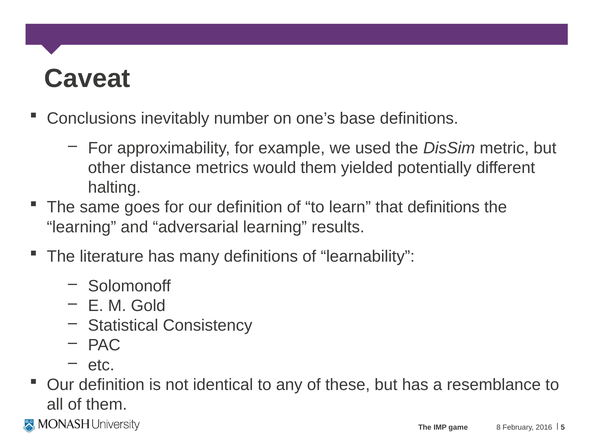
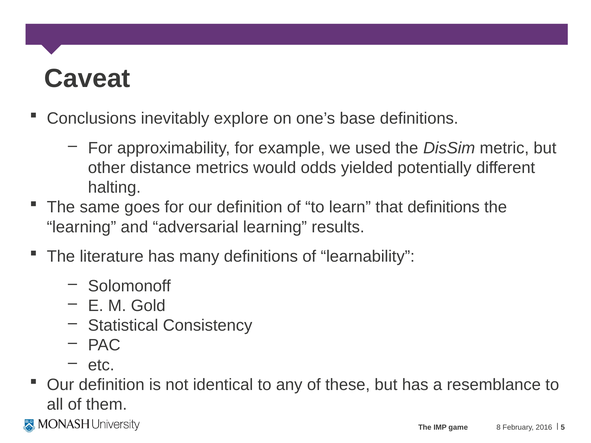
number: number -> explore
would them: them -> odds
